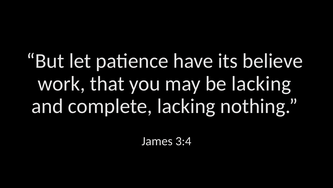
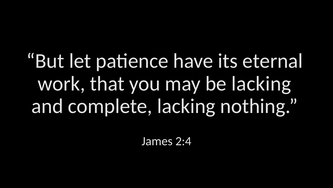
believe: believe -> eternal
3:4: 3:4 -> 2:4
